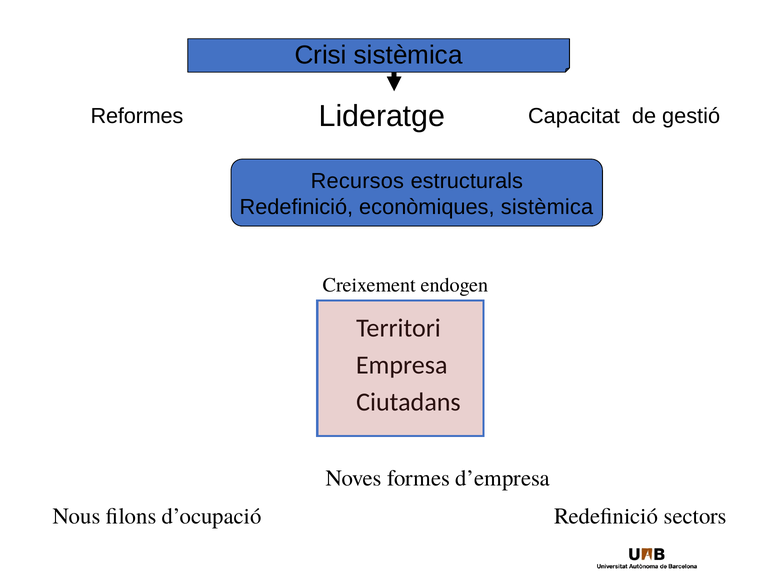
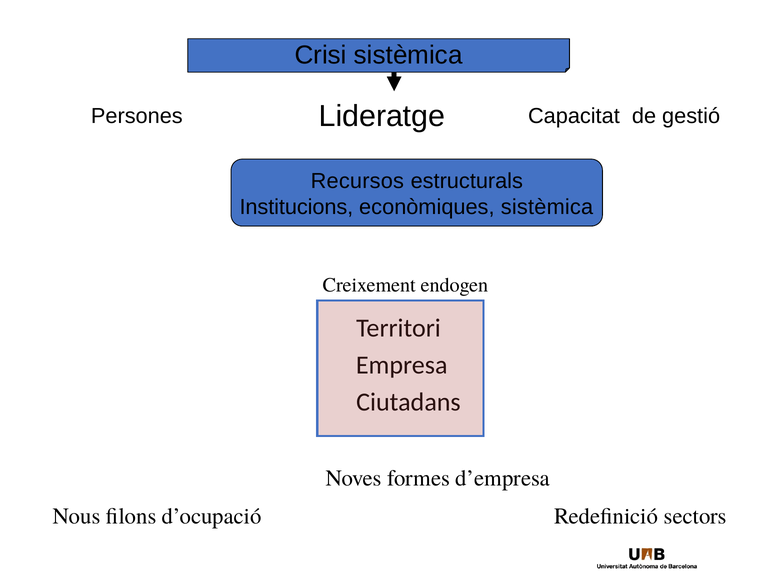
Reformes: Reformes -> Persones
Redefinició at (296, 207): Redefinició -> Institucions
